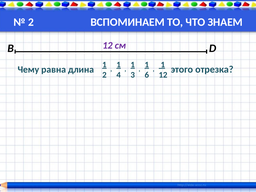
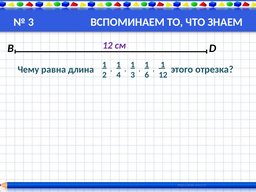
2 at (31, 22): 2 -> 3
